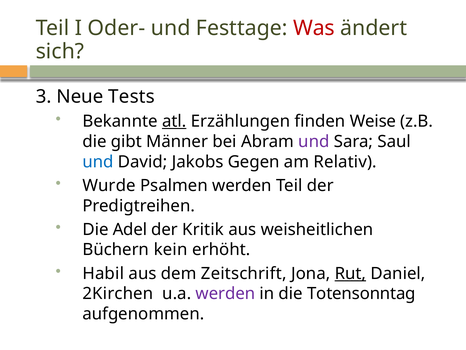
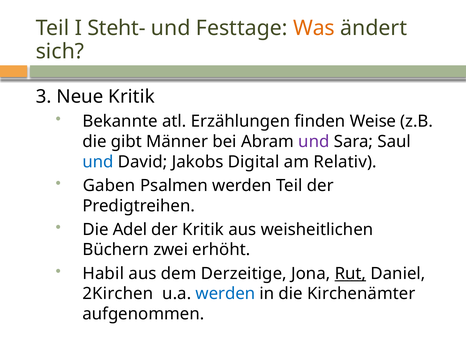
Oder-: Oder- -> Steht-
Was colour: red -> orange
Neue Tests: Tests -> Kritik
atl underline: present -> none
Gegen: Gegen -> Digital
Wurde: Wurde -> Gaben
kein: kein -> zwei
Zeitschrift: Zeitschrift -> Derzeitige
werden at (225, 293) colour: purple -> blue
Totensonntag: Totensonntag -> Kirchenämter
